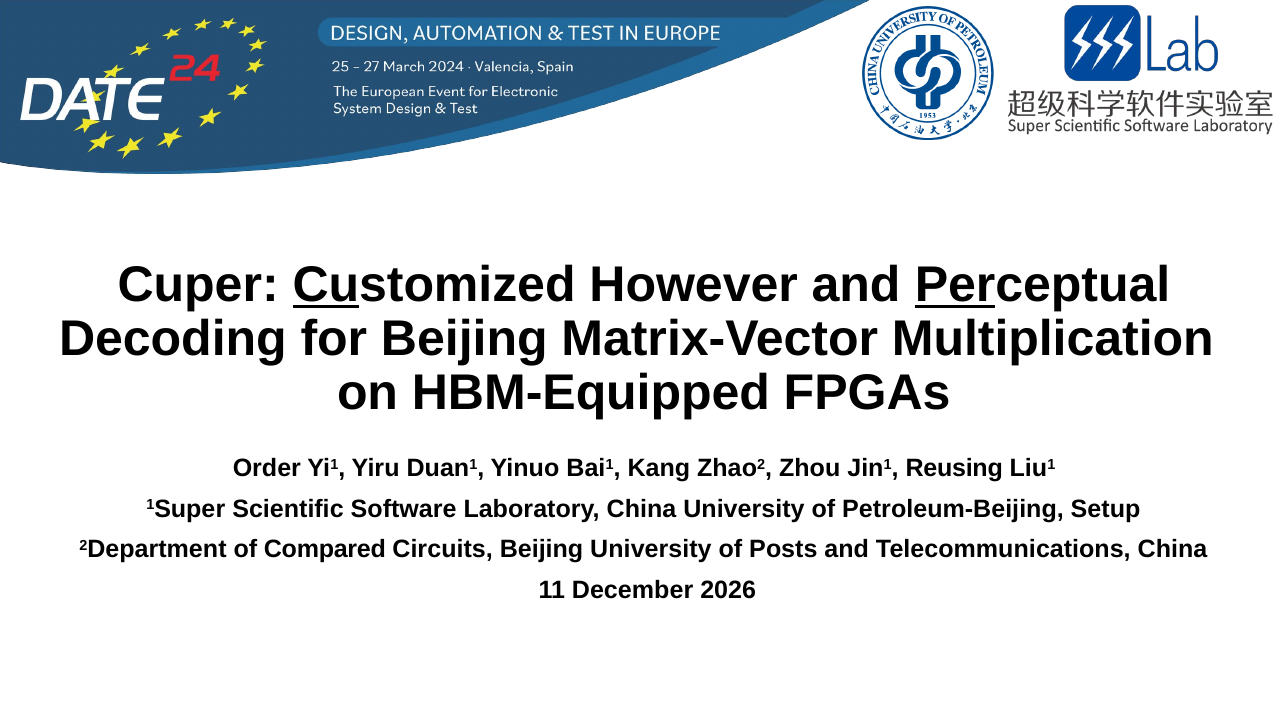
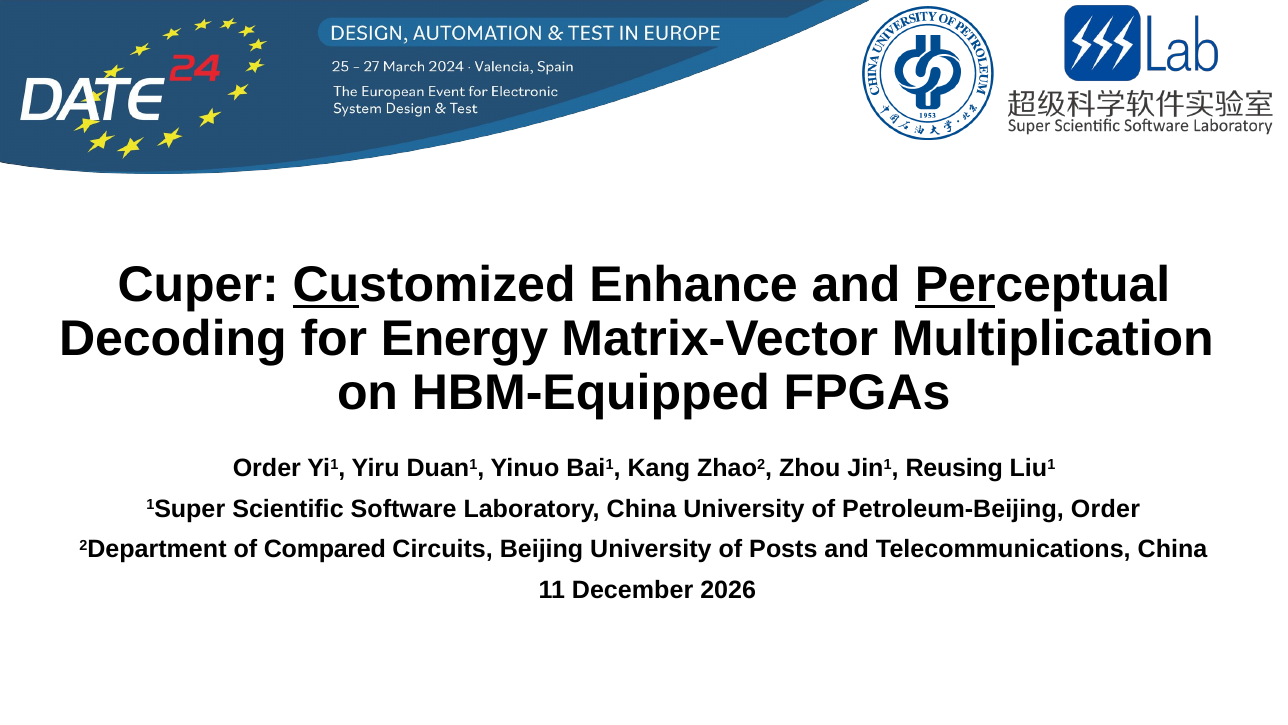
However: However -> Enhance
for Beijing: Beijing -> Energy
Petroleum-Beijing Setup: Setup -> Order
